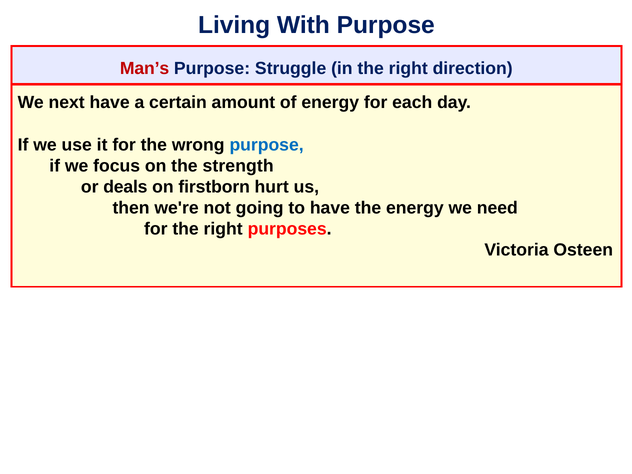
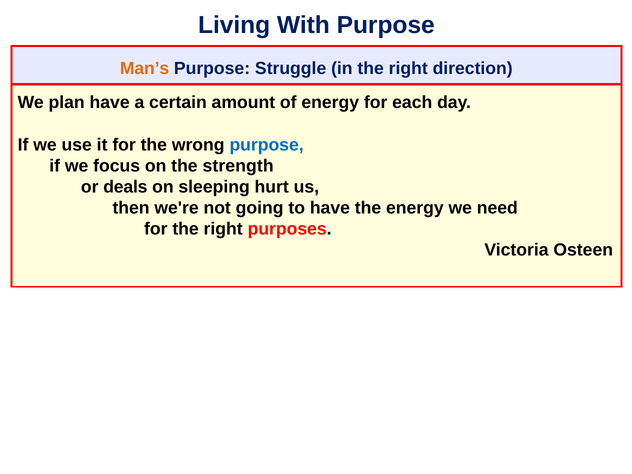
Man’s colour: red -> orange
next: next -> plan
firstborn: firstborn -> sleeping
